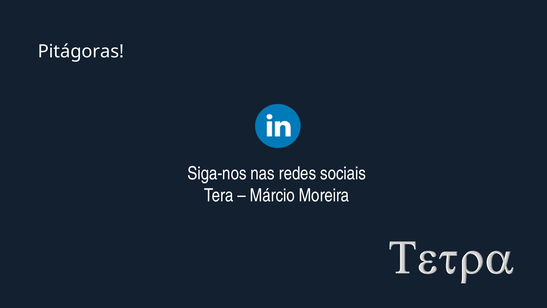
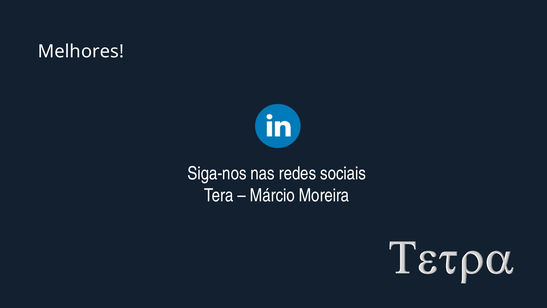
Pitágoras: Pitágoras -> Melhores
